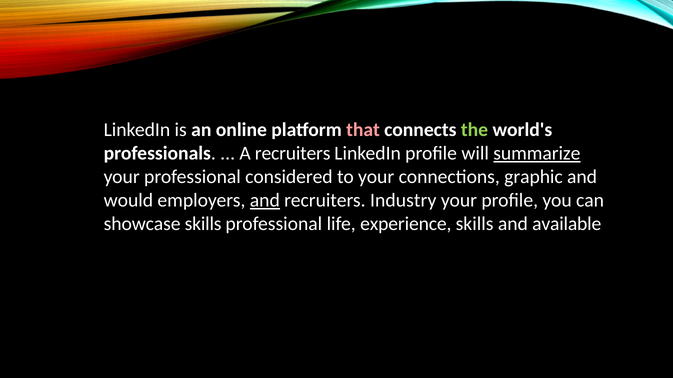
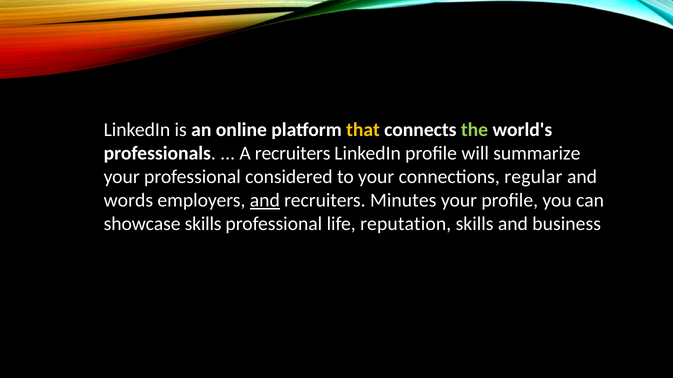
that colour: pink -> yellow
summarize underline: present -> none
graphic: graphic -> regular
would: would -> words
Industry: Industry -> Minutes
experience: experience -> reputation
available: available -> business
